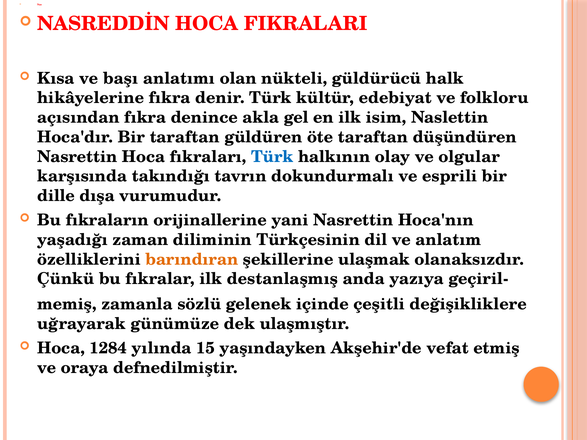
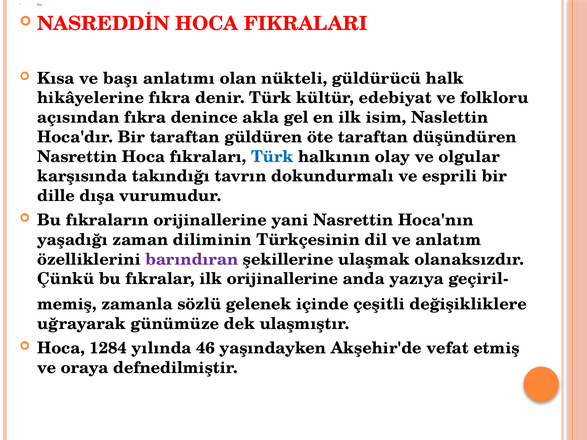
barındıran colour: orange -> purple
ilk destanlaşmış: destanlaşmış -> orijinallerine
15: 15 -> 46
